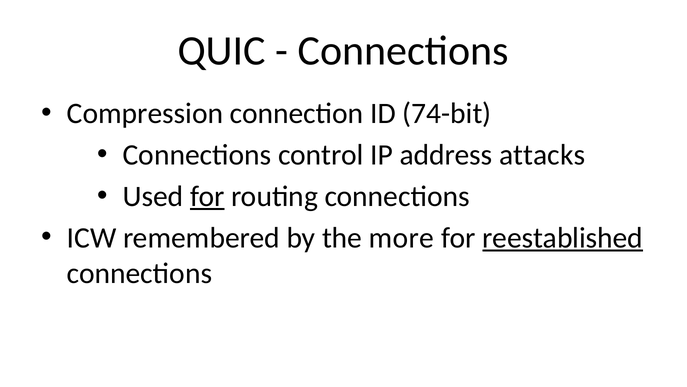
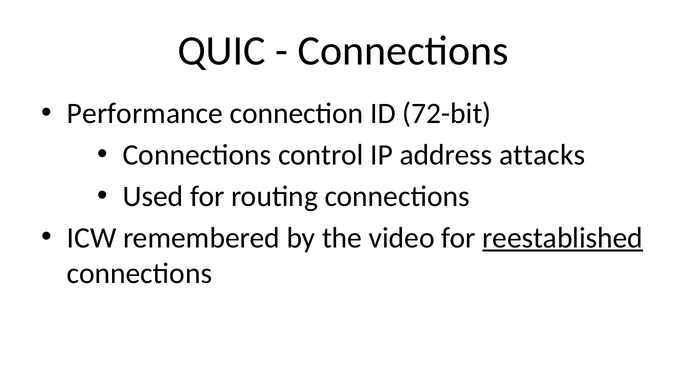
Compression: Compression -> Performance
74-bit: 74-bit -> 72-bit
for at (207, 196) underline: present -> none
more: more -> video
